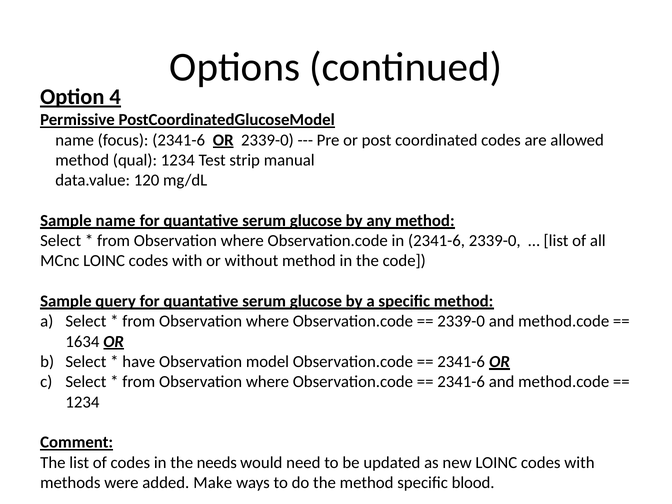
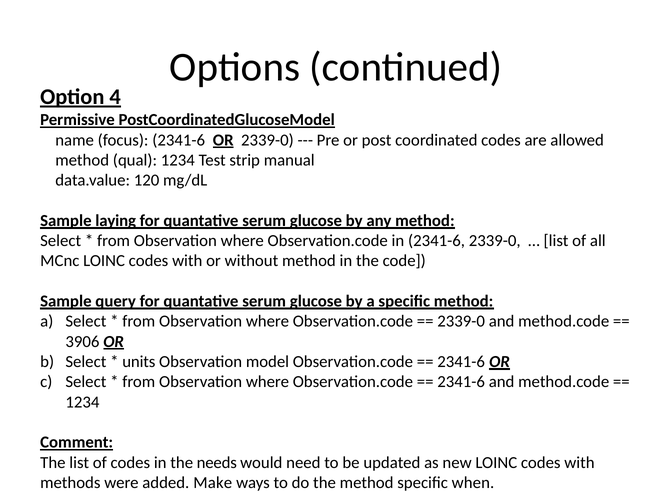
Sample name: name -> laying
1634: 1634 -> 3906
have: have -> units
blood: blood -> when
